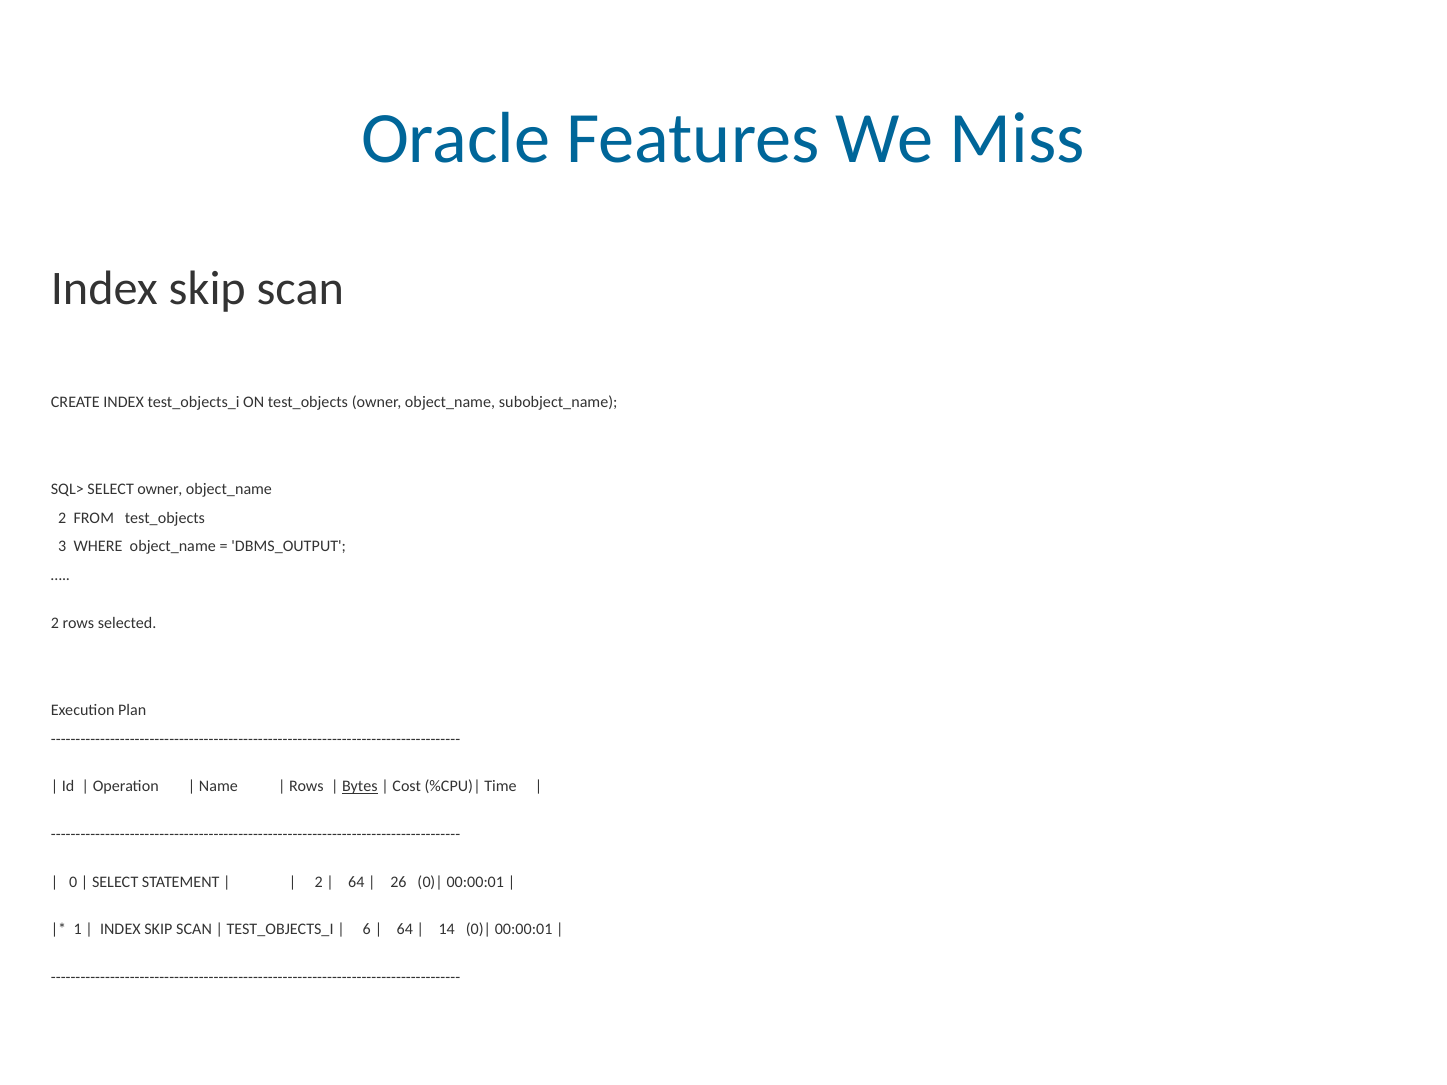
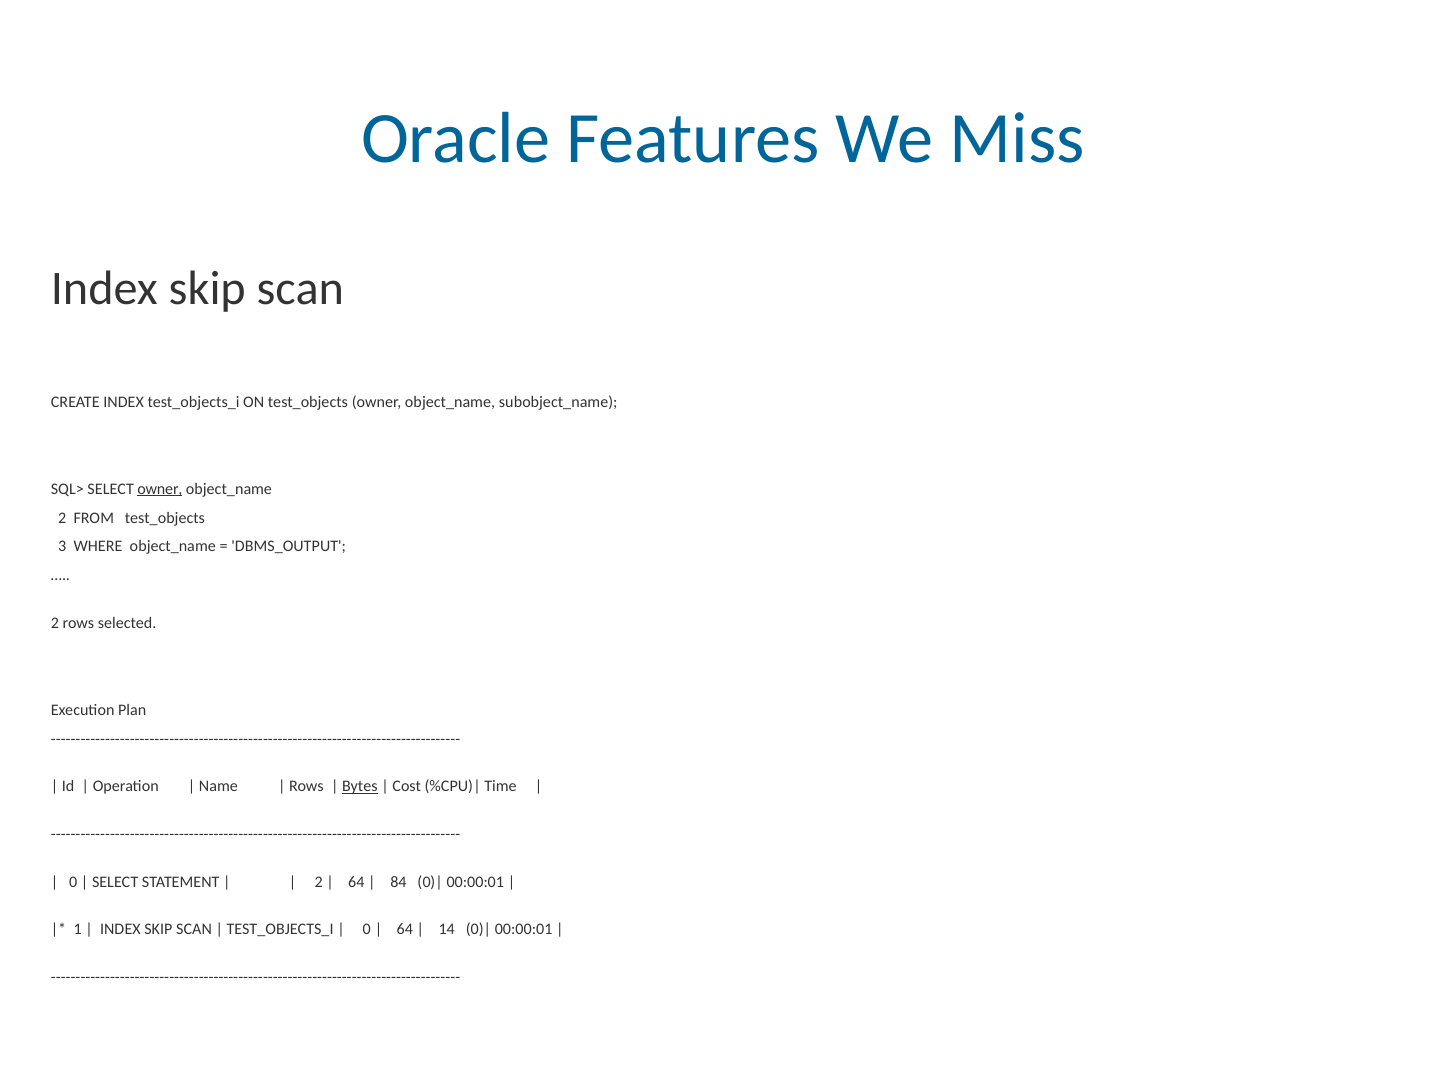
owner at (160, 489) underline: none -> present
26: 26 -> 84
6 at (367, 930): 6 -> 0
